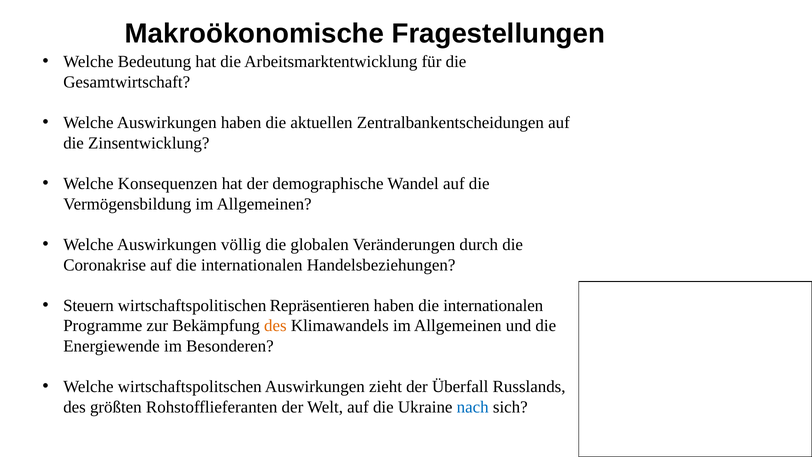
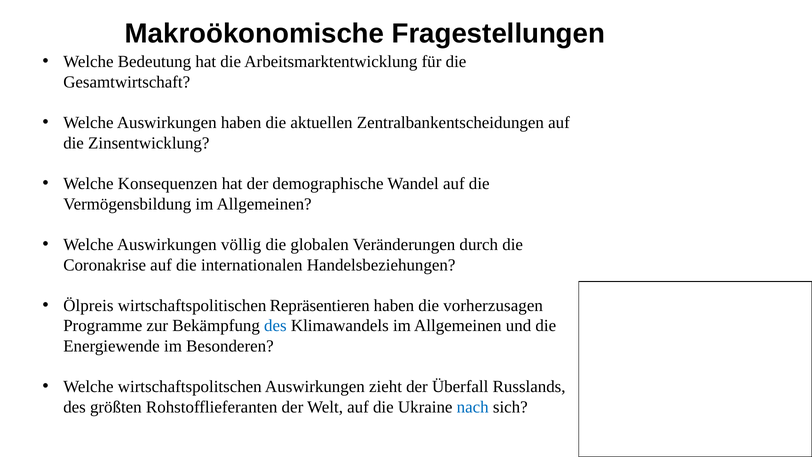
Steuern: Steuern -> Ölpreis
haben die internationalen: internationalen -> vorherzusagen
des at (275, 326) colour: orange -> blue
